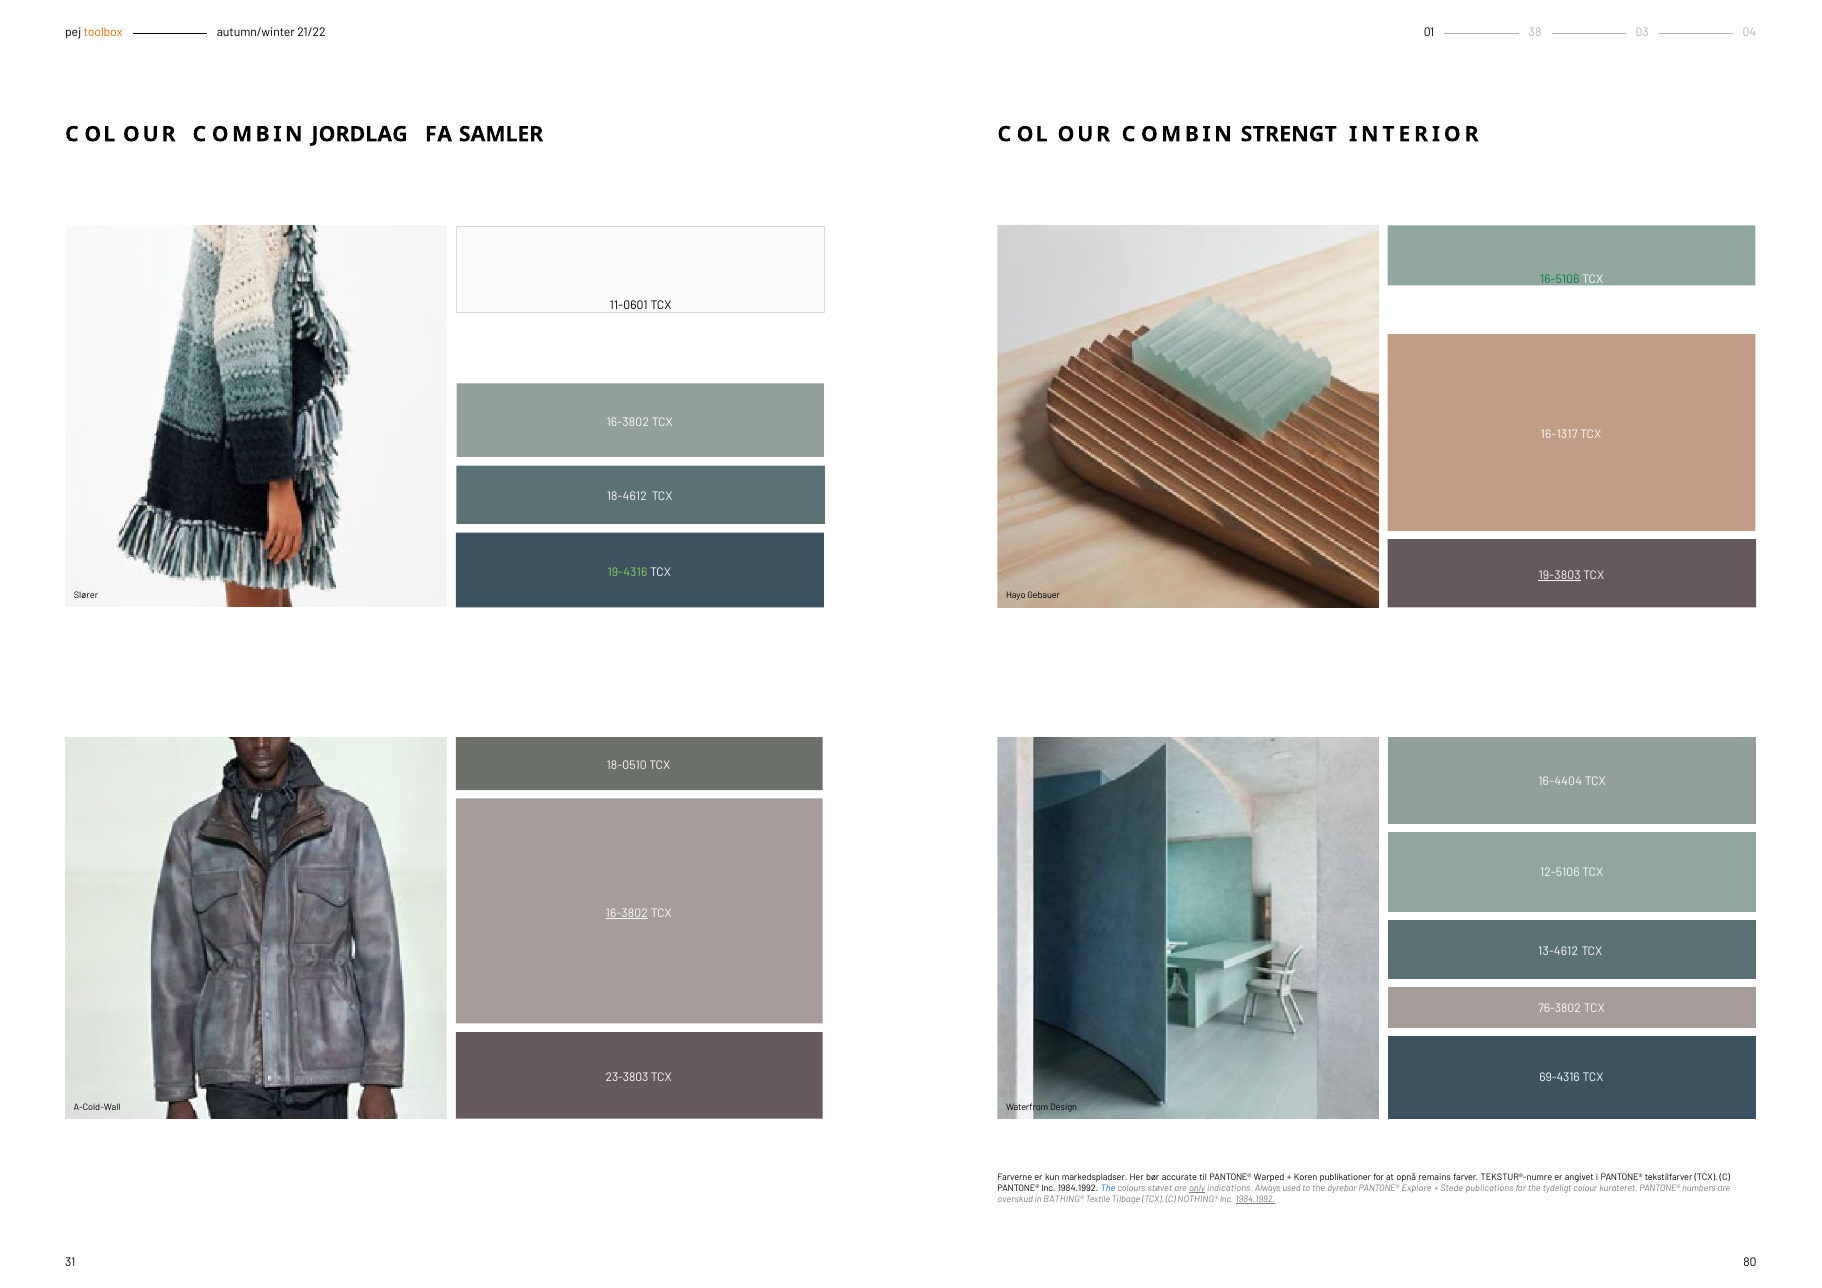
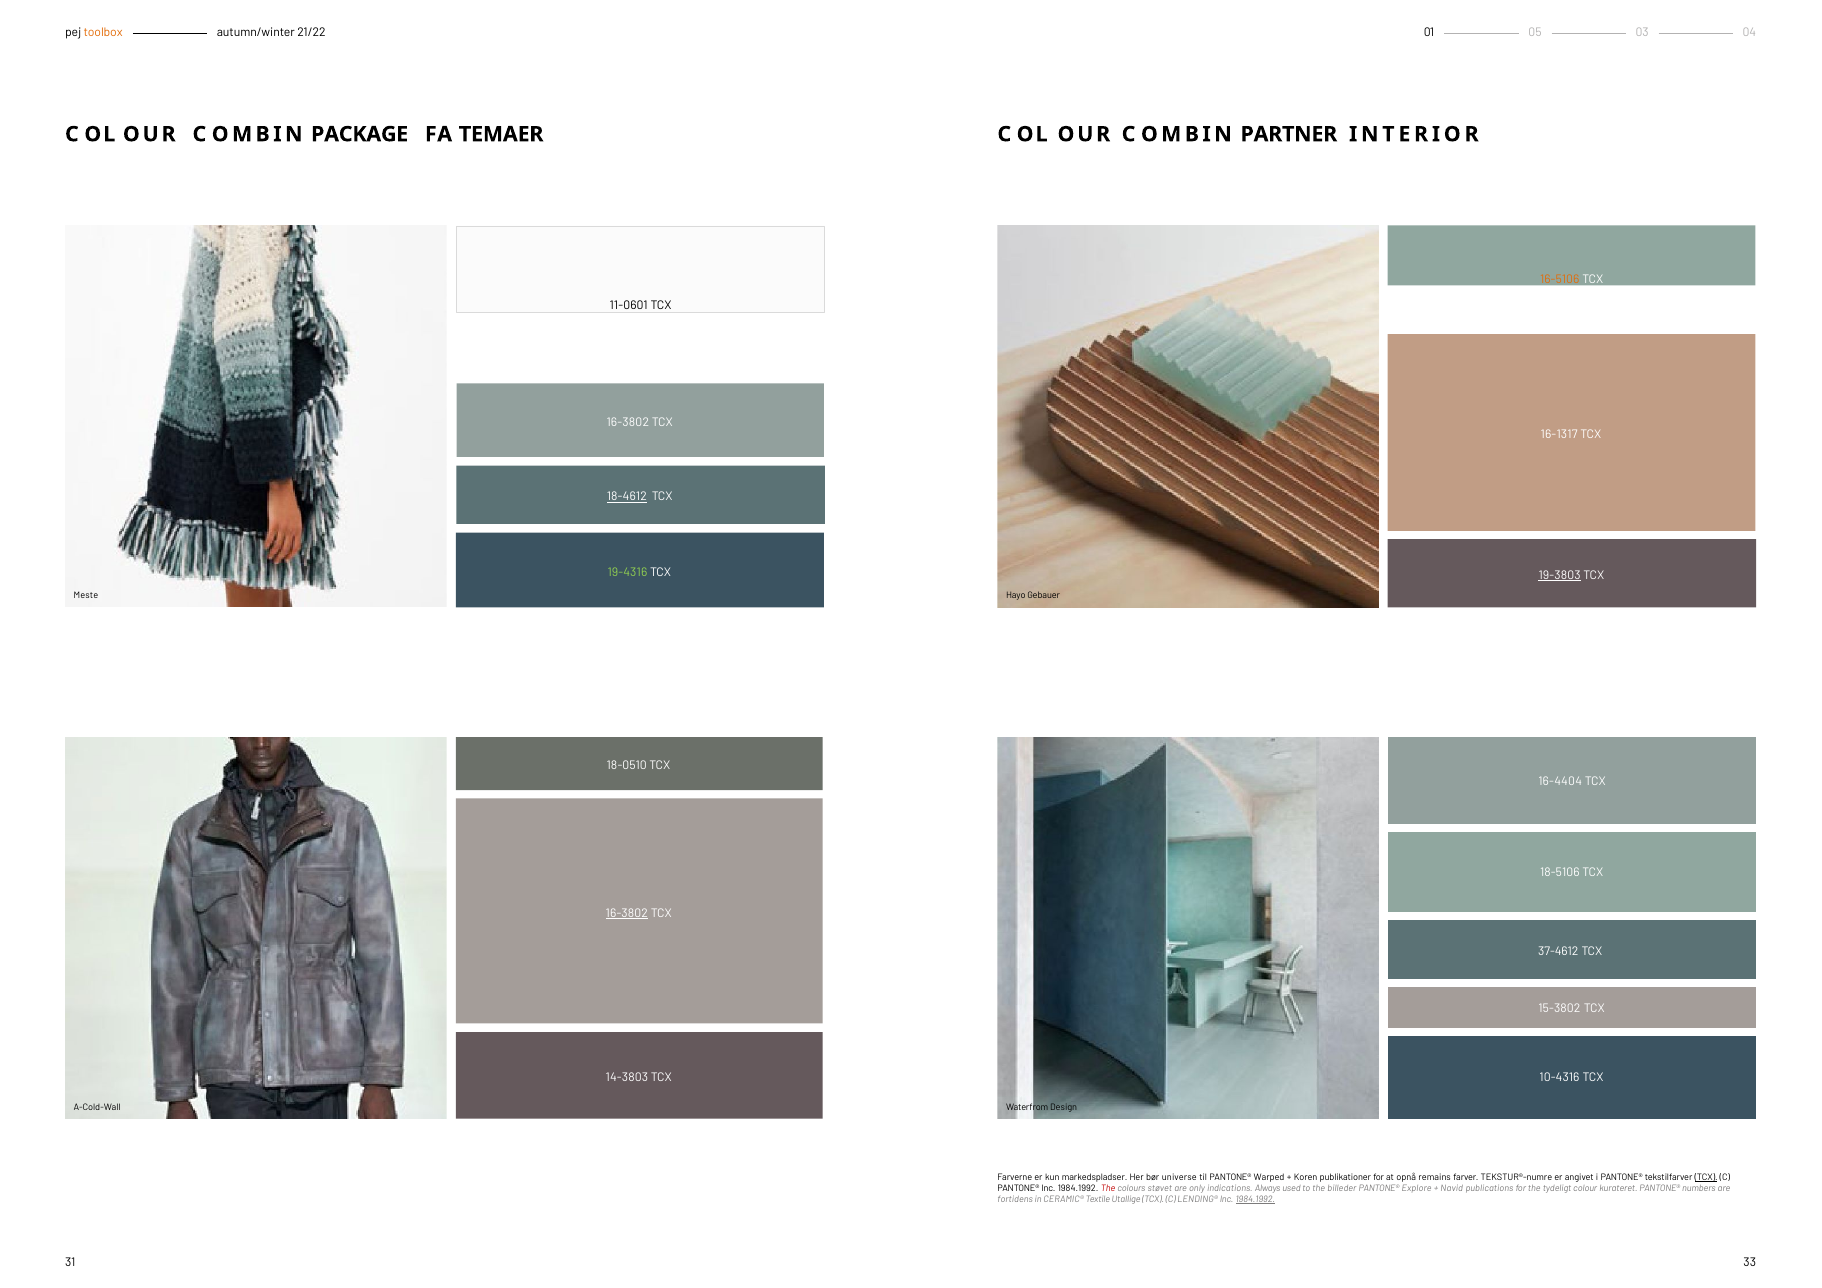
38: 38 -> 05
JORDLAG: JORDLAG -> PACKAGE
SAMLER: SAMLER -> TEMAER
STRENGT: STRENGT -> PARTNER
16-5106 colour: green -> orange
18-4612 underline: none -> present
Slører: Slører -> Meste
12-5106: 12-5106 -> 18-5106
13-4612: 13-4612 -> 37-4612
76-3802: 76-3802 -> 15-3802
23-3803: 23-3803 -> 14-3803
69-4316: 69-4316 -> 10-4316
accurate: accurate -> universe
TCX at (1706, 1177) underline: none -> present
The at (1108, 1188) colour: blue -> red
only underline: present -> none
dyrebar: dyrebar -> billeder
Stede: Stede -> Navid
overskud: overskud -> fortidens
BATHING®: BATHING® -> CERAMIC®
Tilbage: Tilbage -> Utallige
NOTHING®: NOTHING® -> LENDING®
80: 80 -> 33
